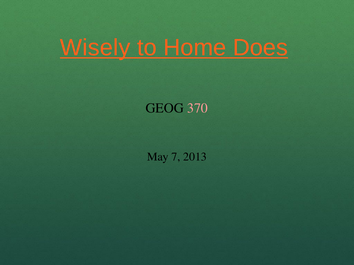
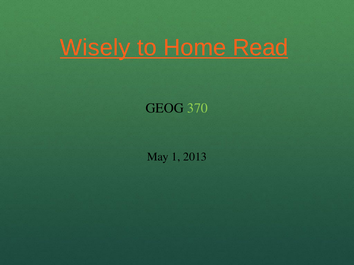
Does: Does -> Read
370 colour: pink -> light green
7: 7 -> 1
